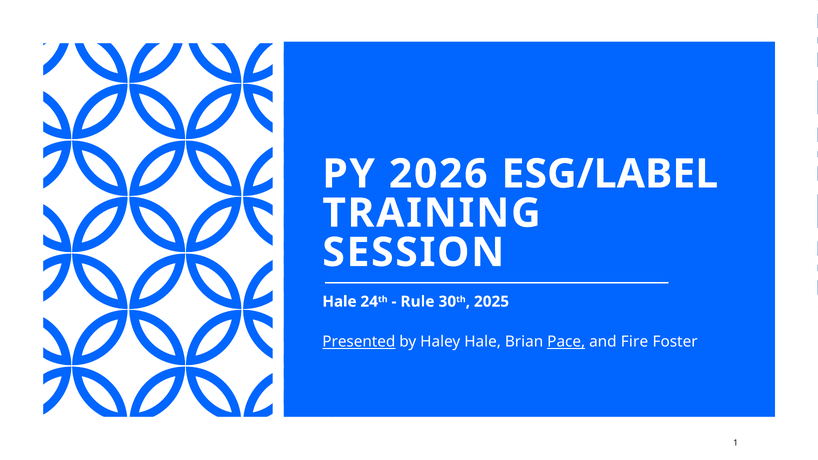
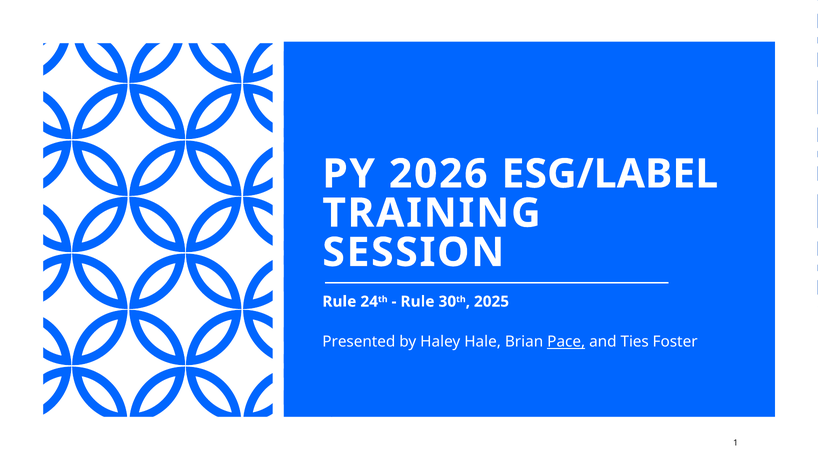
Hale at (339, 302): Hale -> Rule
Presented underline: present -> none
Fire: Fire -> Ties
